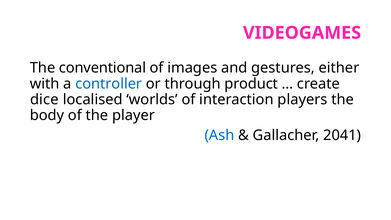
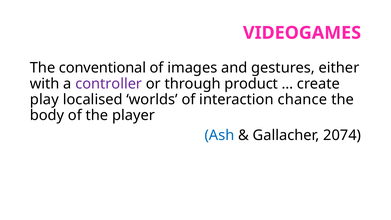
controller colour: blue -> purple
dice: dice -> play
players: players -> chance
2041: 2041 -> 2074
